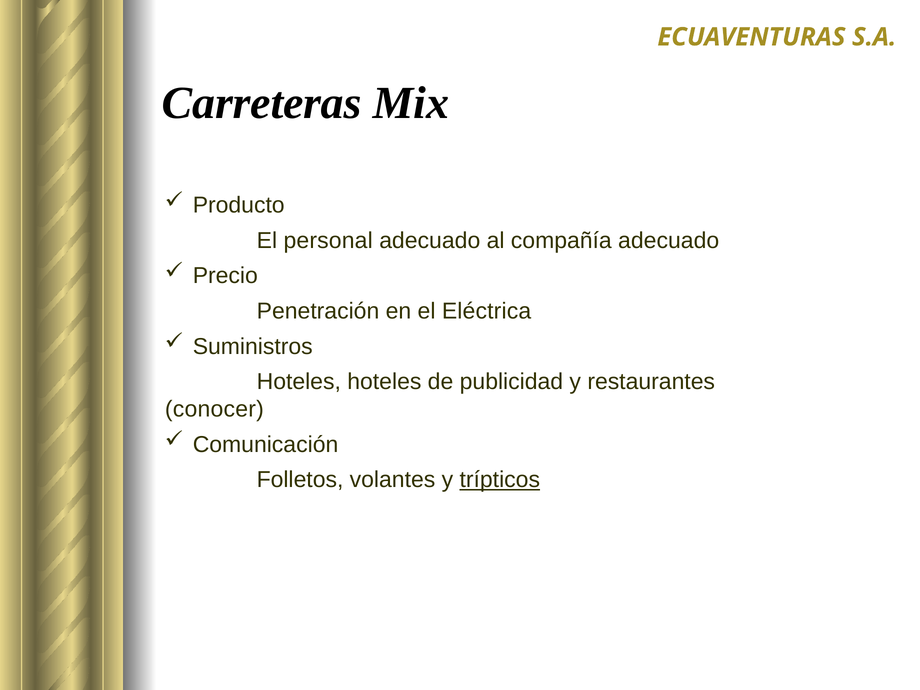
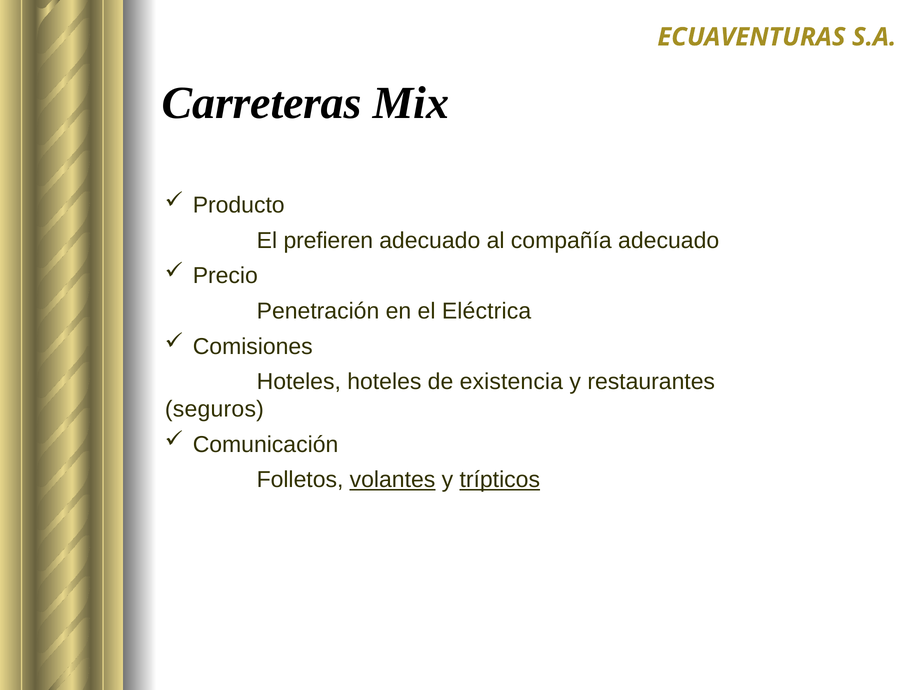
personal: personal -> prefieren
Suministros: Suministros -> Comisiones
publicidad: publicidad -> existencia
conocer: conocer -> seguros
volantes underline: none -> present
